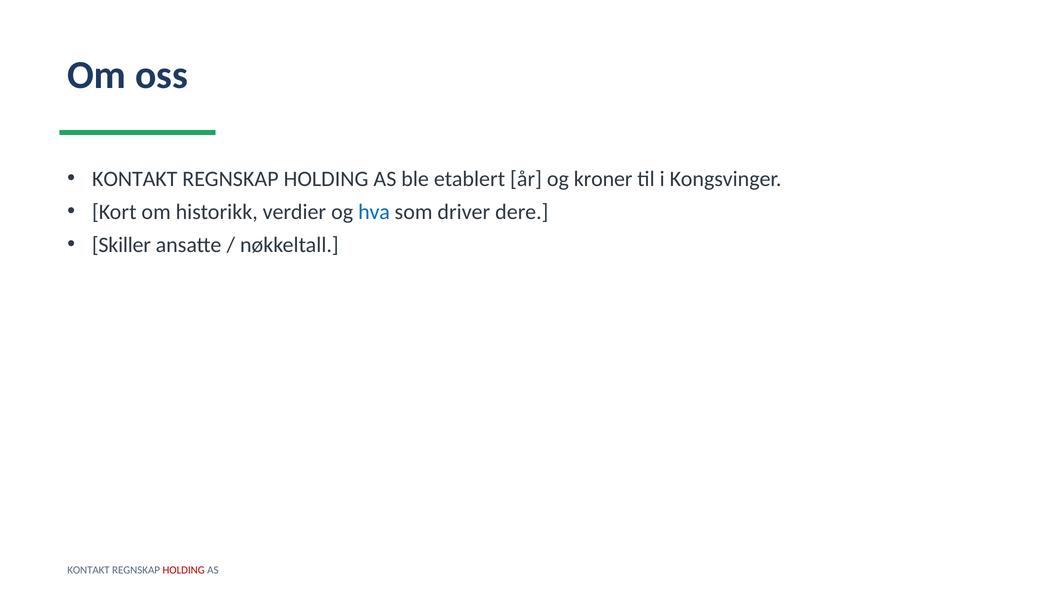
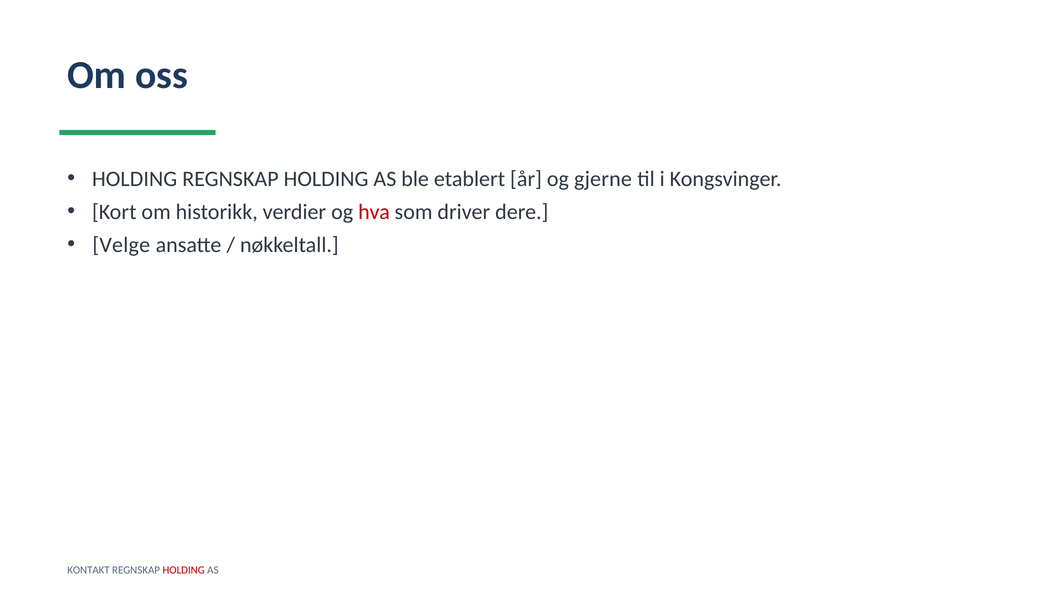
KONTAKT at (135, 179): KONTAKT -> HOLDING
kroner: kroner -> gjerne
hva colour: blue -> red
Skiller: Skiller -> Velge
